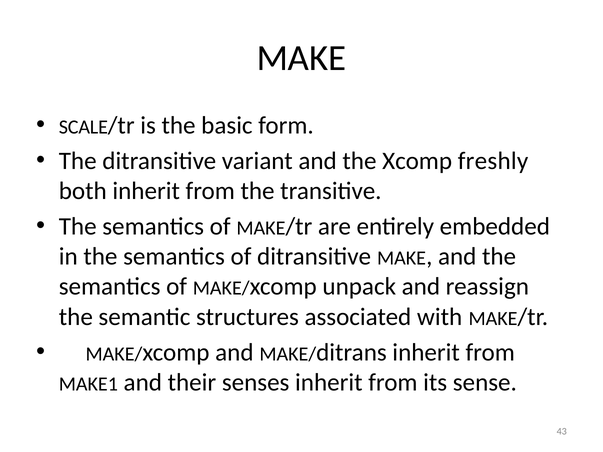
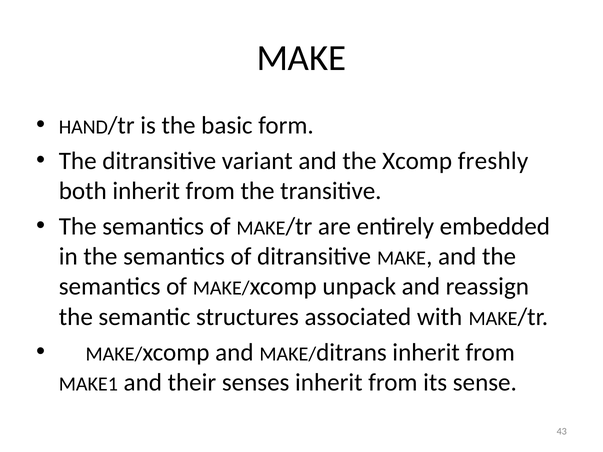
SCALE: SCALE -> HAND
